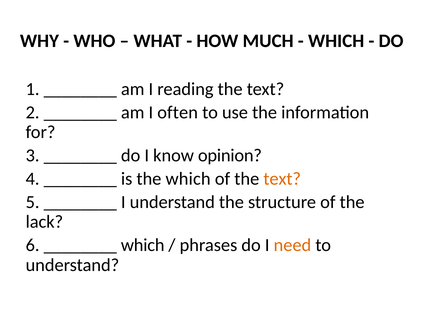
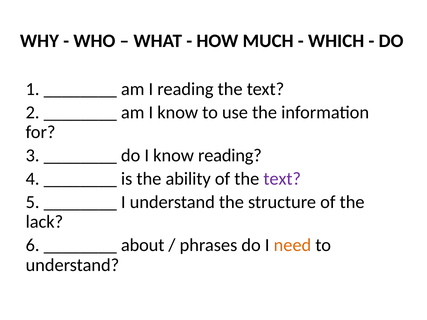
am I often: often -> know
know opinion: opinion -> reading
the which: which -> ability
text at (282, 179) colour: orange -> purple
which at (143, 245): which -> about
